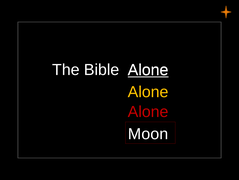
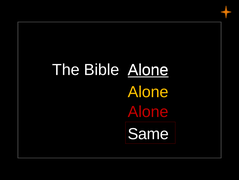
Moon: Moon -> Same
